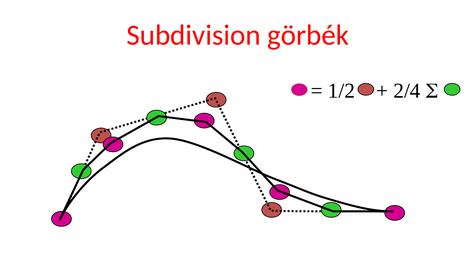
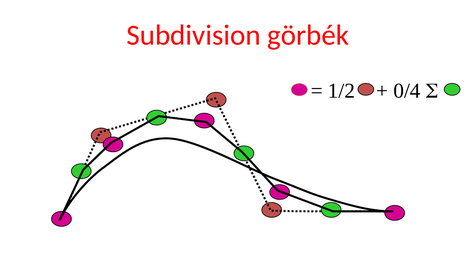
2/4: 2/4 -> 0/4
